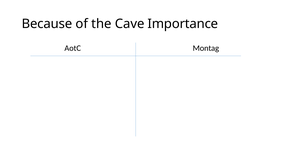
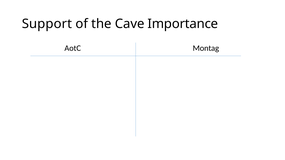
Because: Because -> Support
